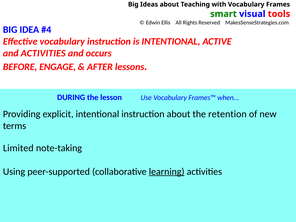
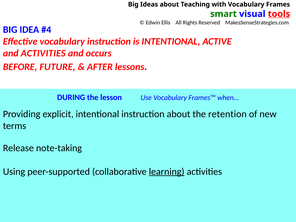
tools underline: none -> present
ENGAGE: ENGAGE -> FUTURE
Limited: Limited -> Release
